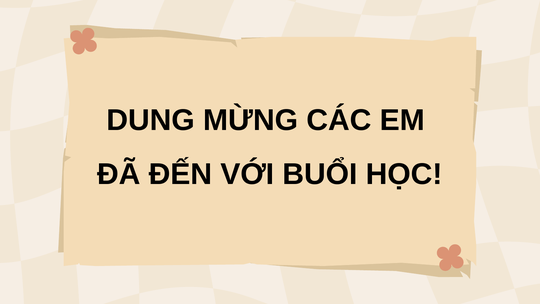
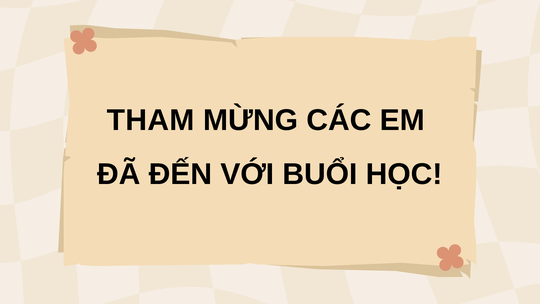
DUNG: DUNG -> THAM
